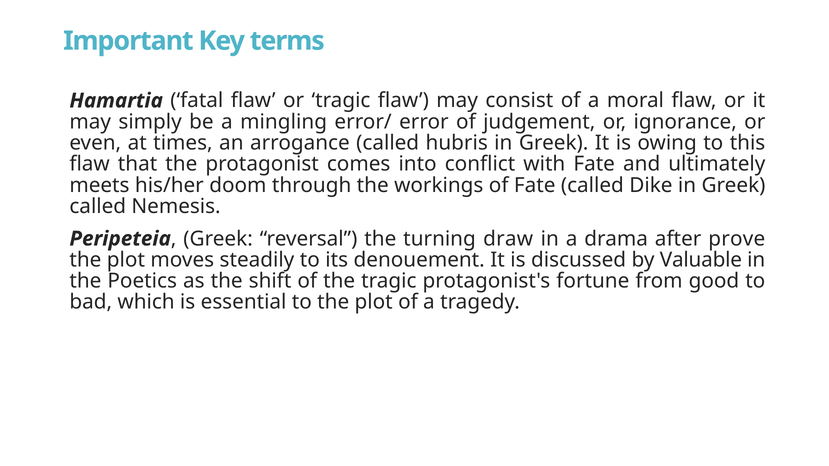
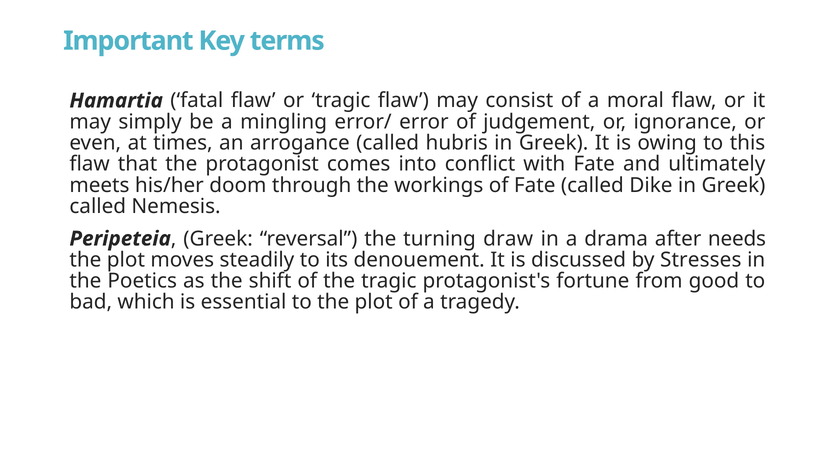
prove: prove -> needs
Valuable: Valuable -> Stresses
